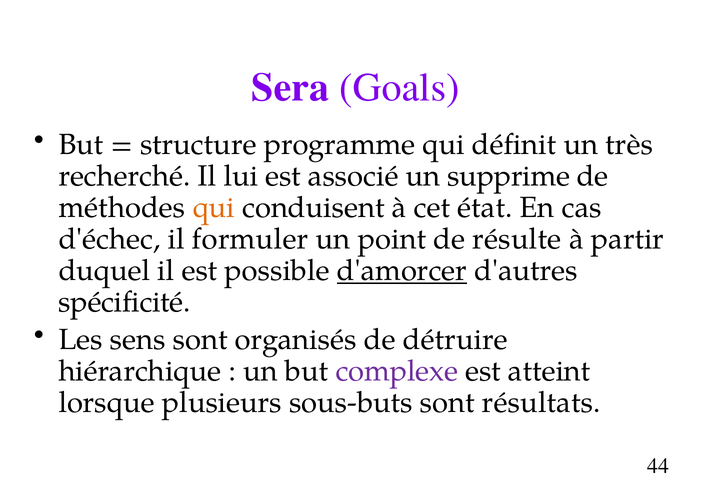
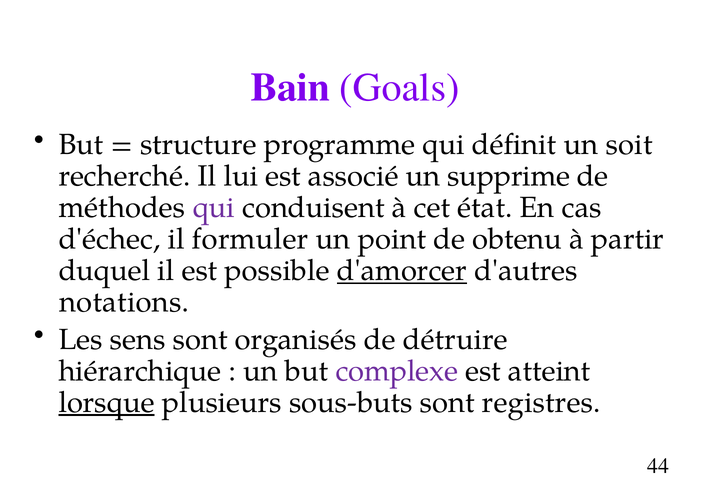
Sera: Sera -> Bain
très: très -> soit
qui at (214, 208) colour: orange -> purple
résulte: résulte -> obtenu
spécificité: spécificité -> notations
lorsque underline: none -> present
résultats: résultats -> registres
